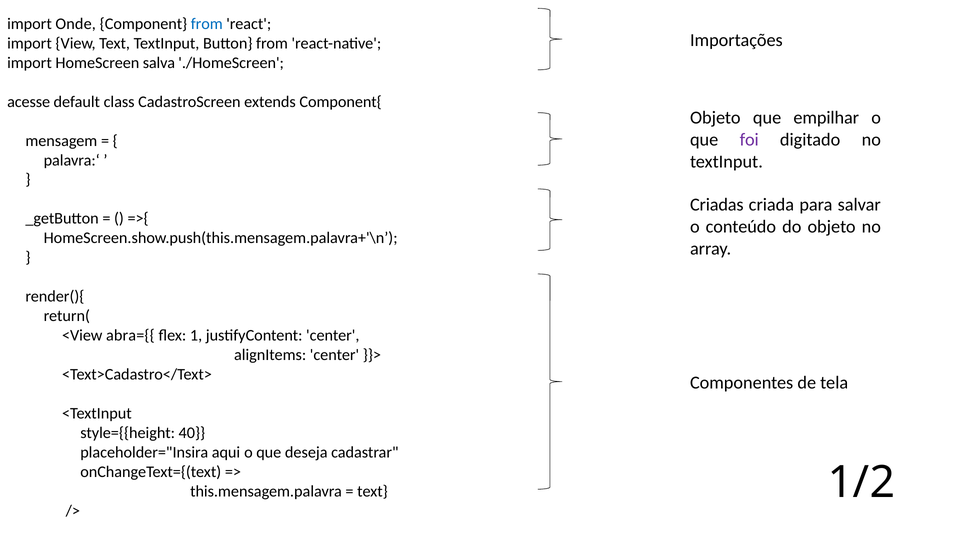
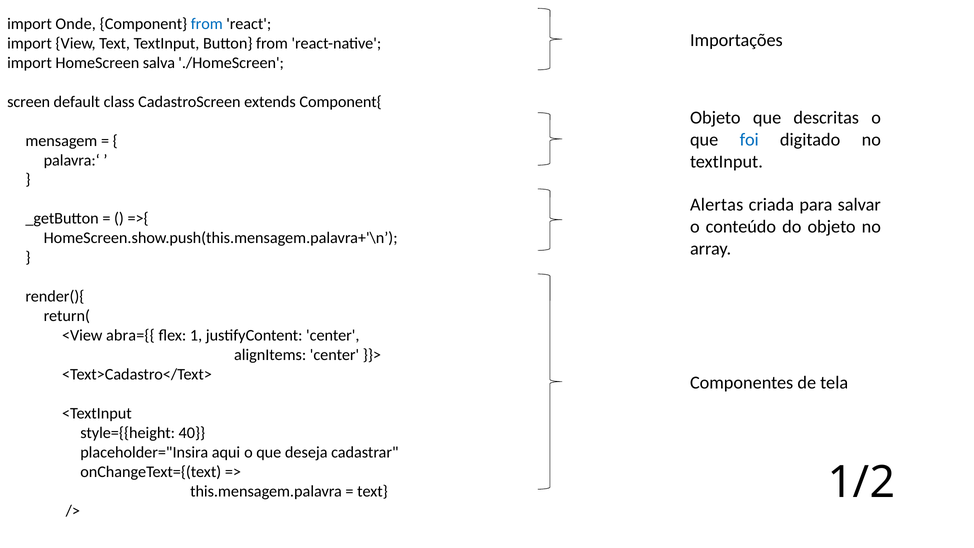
acesse: acesse -> screen
empilhar: empilhar -> descritas
foi colour: purple -> blue
Criadas: Criadas -> Alertas
